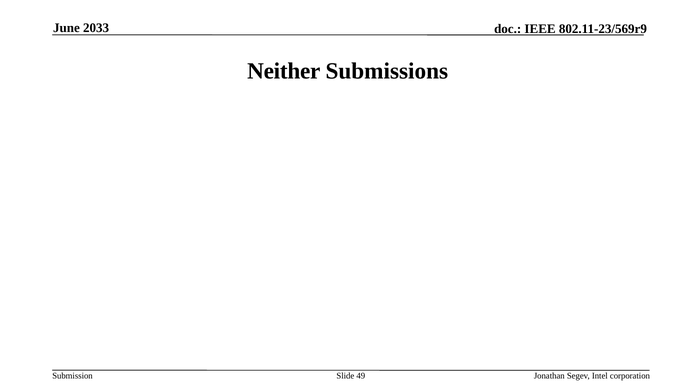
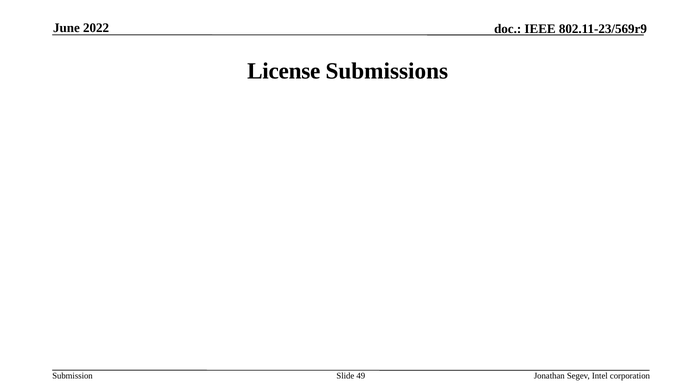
2033: 2033 -> 2022
Neither: Neither -> License
